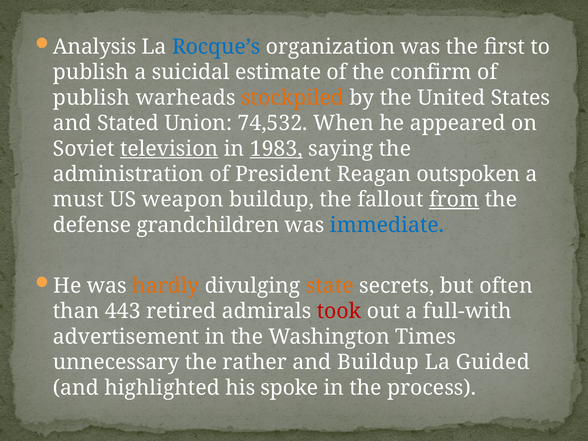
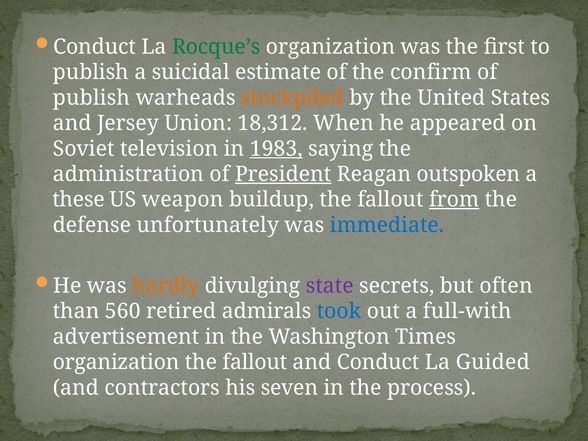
Analysis at (95, 47): Analysis -> Conduct
Rocque’s colour: blue -> green
Stated: Stated -> Jersey
74,532: 74,532 -> 18,312
television underline: present -> none
President underline: none -> present
must: must -> these
grandchildren: grandchildren -> unfortunately
state colour: orange -> purple
443: 443 -> 560
took colour: red -> blue
unnecessary at (116, 362): unnecessary -> organization
rather at (255, 362): rather -> fallout
and Buildup: Buildup -> Conduct
highlighted: highlighted -> contractors
spoke: spoke -> seven
